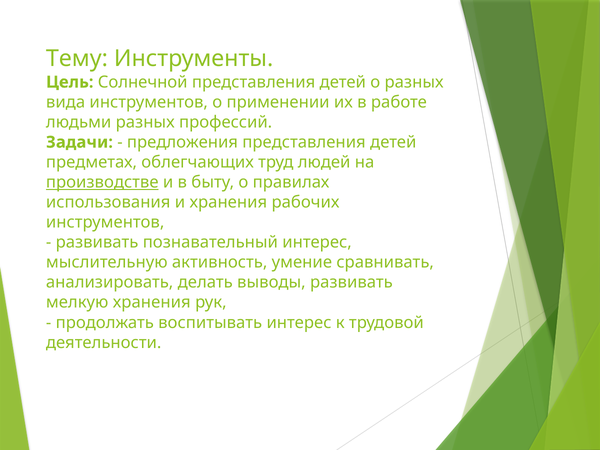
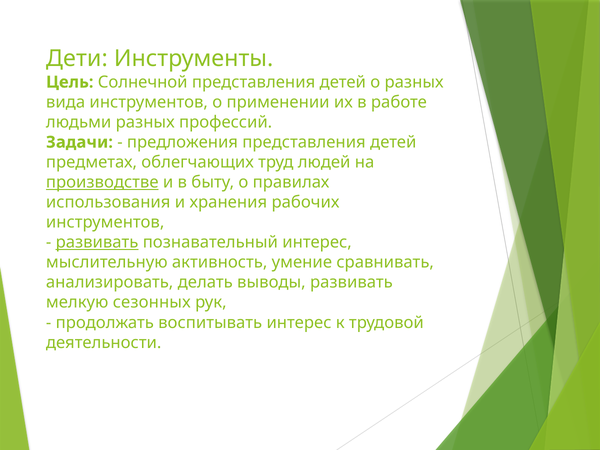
Тему: Тему -> Дети
развивать at (97, 242) underline: none -> present
мелкую хранения: хранения -> сезонных
